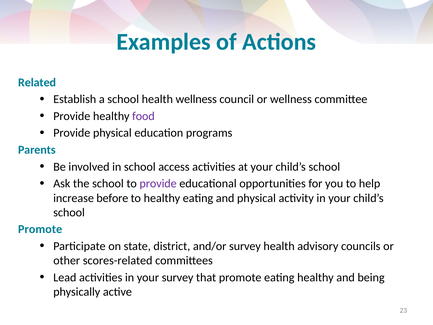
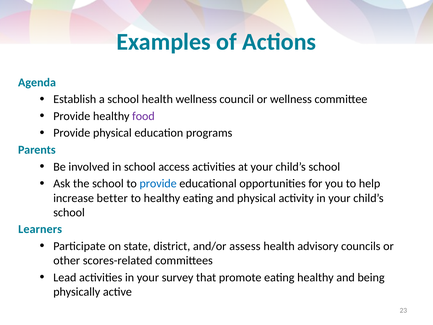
Related: Related -> Agenda
provide at (158, 183) colour: purple -> blue
before: before -> better
Promote at (40, 229): Promote -> Learners
and/or survey: survey -> assess
